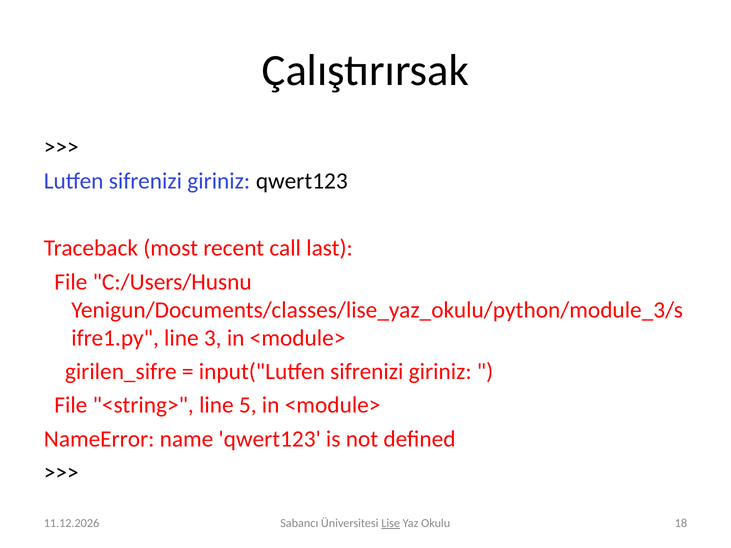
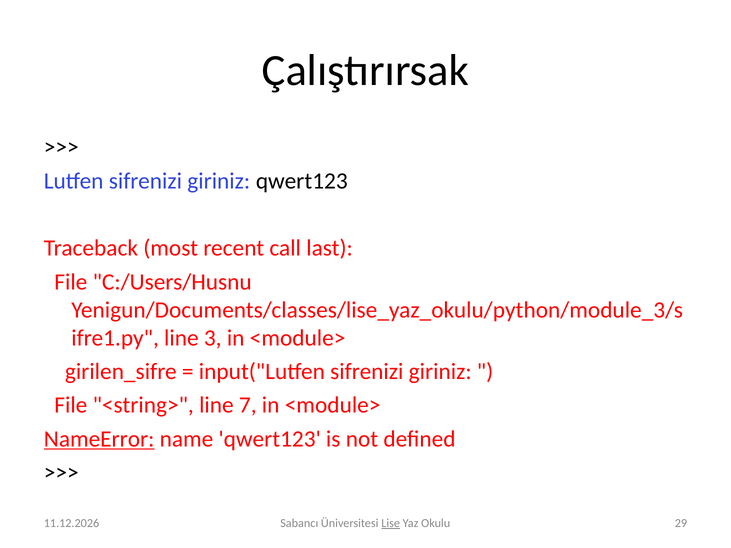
5: 5 -> 7
NameError underline: none -> present
18: 18 -> 29
